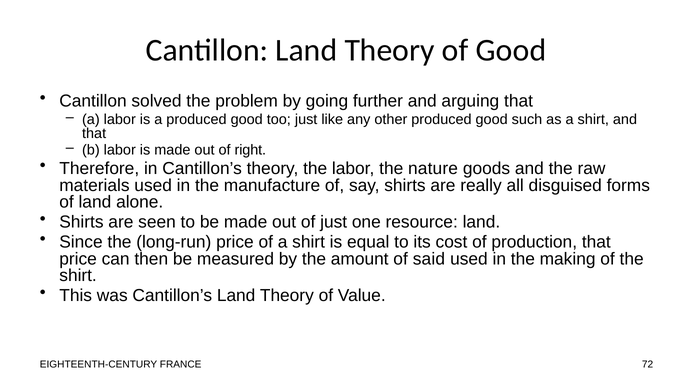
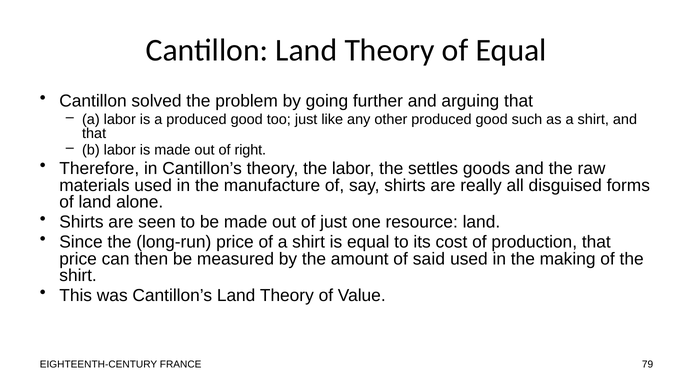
of Good: Good -> Equal
nature: nature -> settles
72: 72 -> 79
